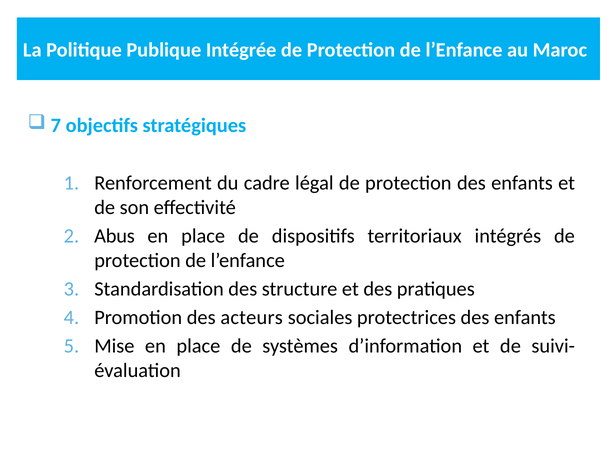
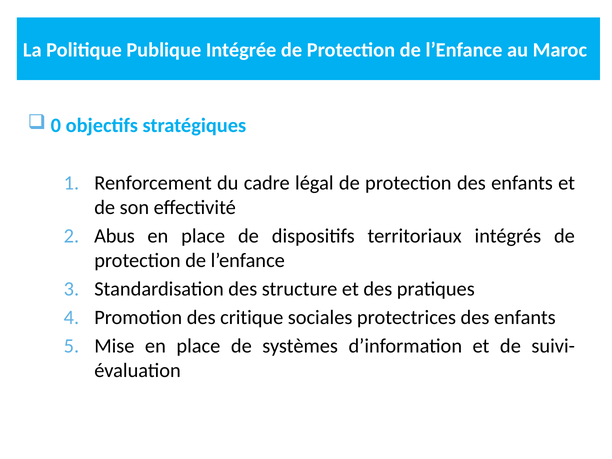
7: 7 -> 0
acteurs: acteurs -> critique
